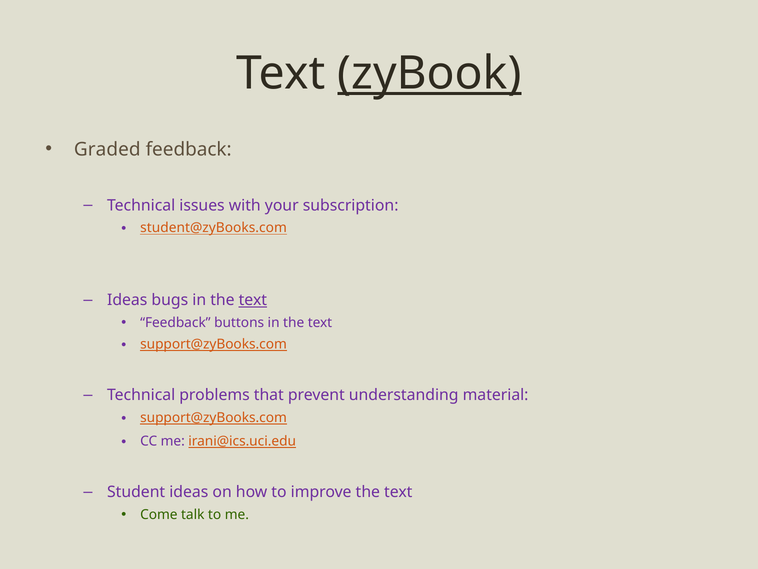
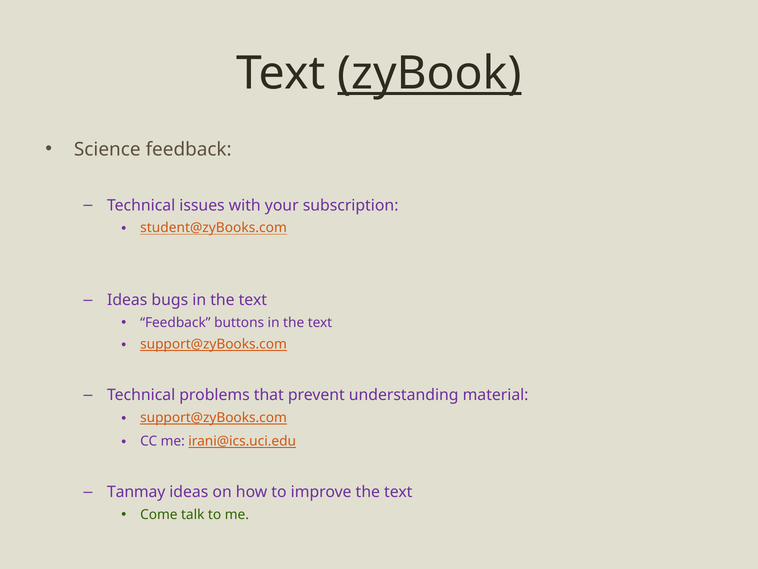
Graded: Graded -> Science
text at (253, 300) underline: present -> none
Student: Student -> Tanmay
